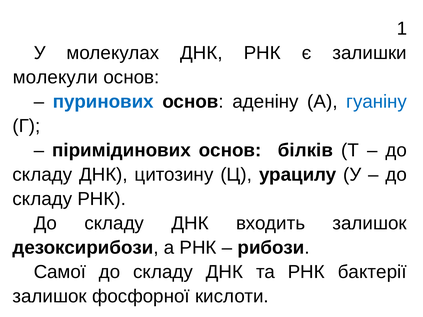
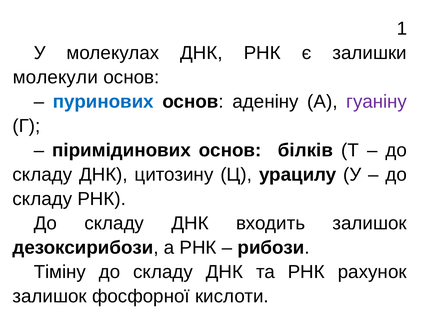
гуаніну colour: blue -> purple
Самої: Самої -> Тіміну
бактерії: бактерії -> рахунок
